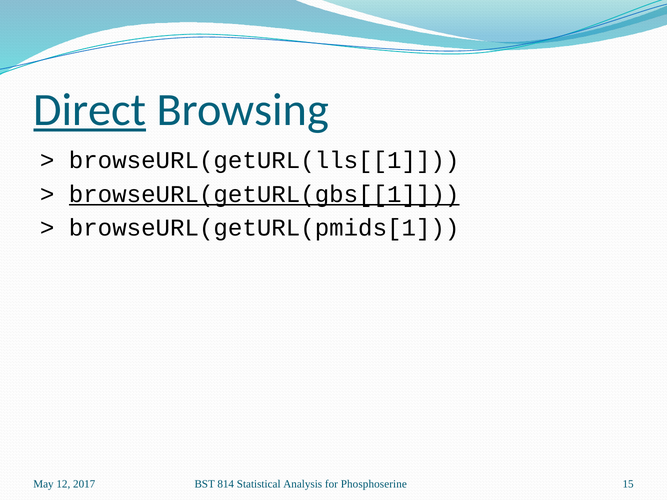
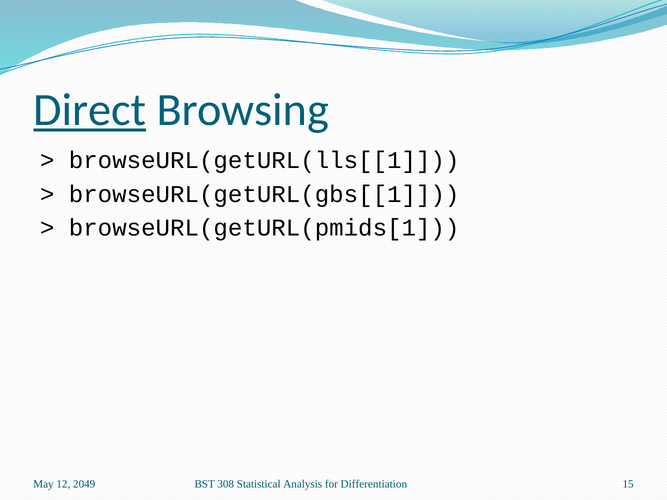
browseURL(getURL(gbs[[1 underline: present -> none
2017: 2017 -> 2049
814: 814 -> 308
Phosphoserine: Phosphoserine -> Differentiation
